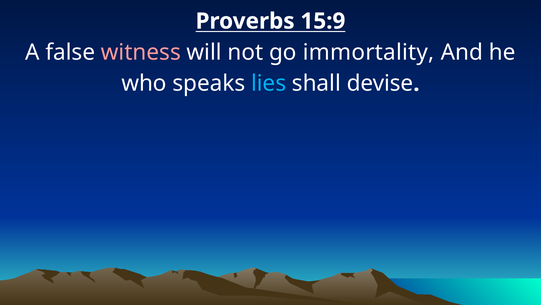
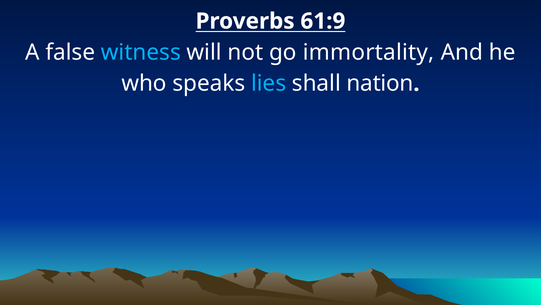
15:9: 15:9 -> 61:9
witness colour: pink -> light blue
devise: devise -> nation
